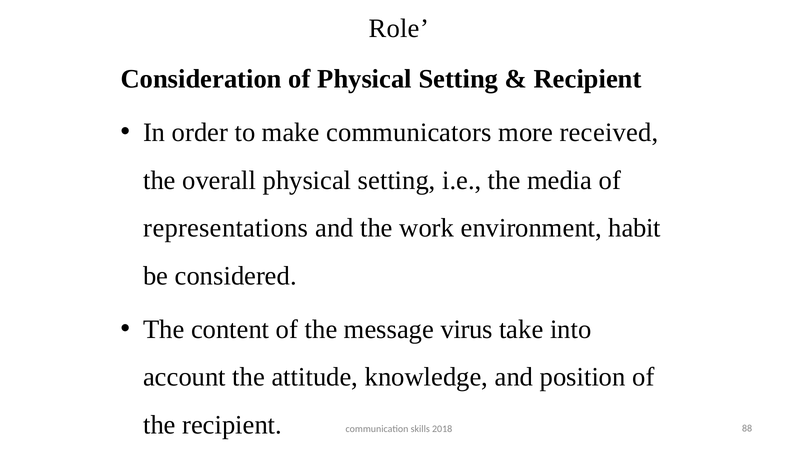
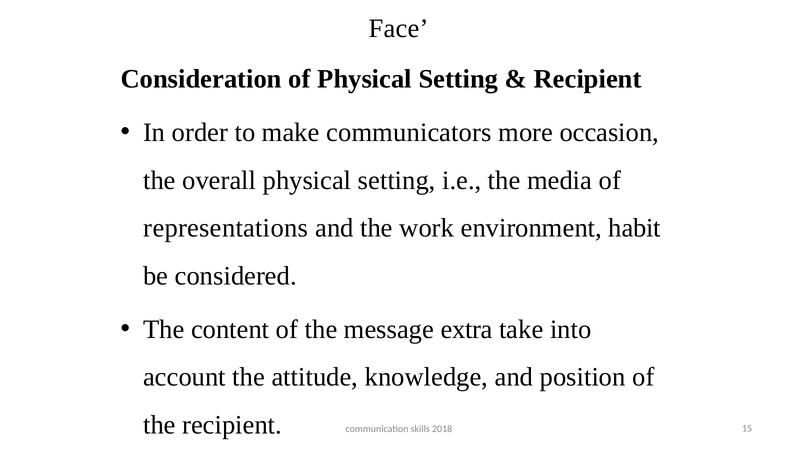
Role: Role -> Face
received: received -> occasion
virus: virus -> extra
88: 88 -> 15
